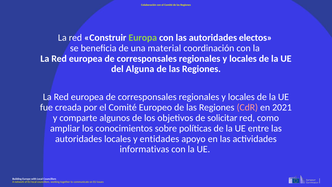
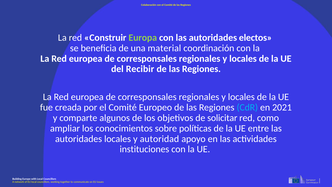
Alguna: Alguna -> Recibir
CdR colour: pink -> light blue
entidades: entidades -> autoridad
informativas: informativas -> instituciones
